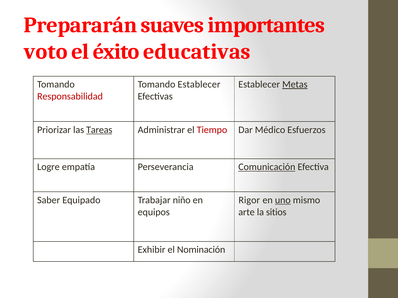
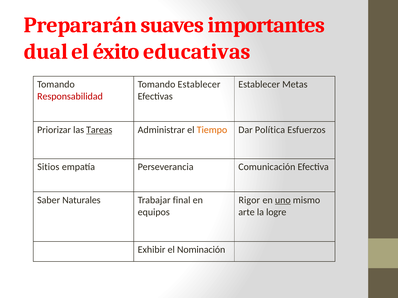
voto: voto -> dual
Metas underline: present -> none
Tiempo colour: red -> orange
Médico: Médico -> Política
Logre: Logre -> Sitios
Comunicación underline: present -> none
Equipado: Equipado -> Naturales
niño: niño -> final
sitios: sitios -> logre
